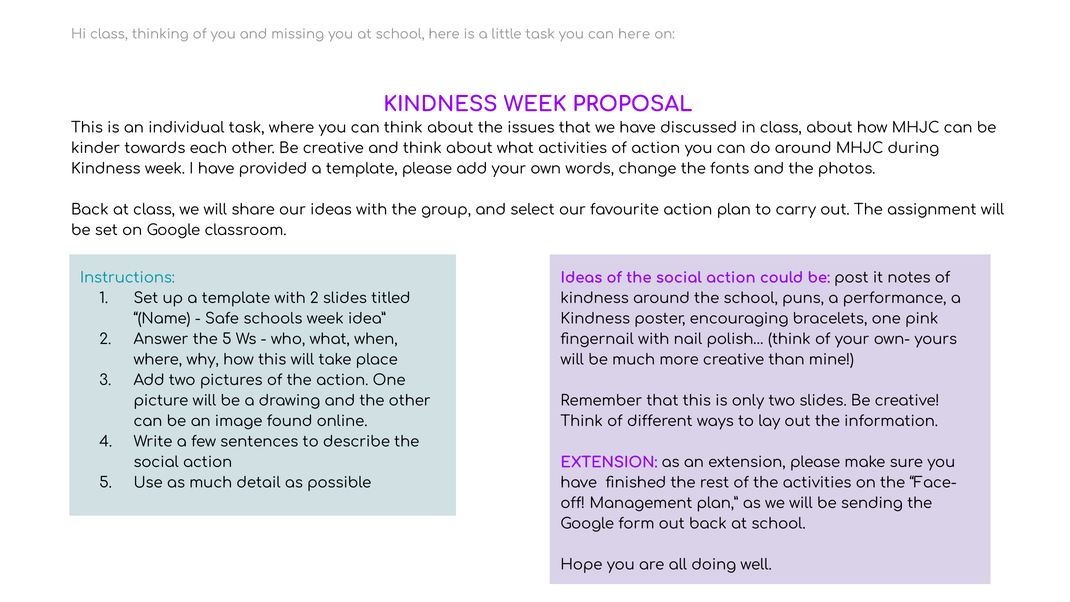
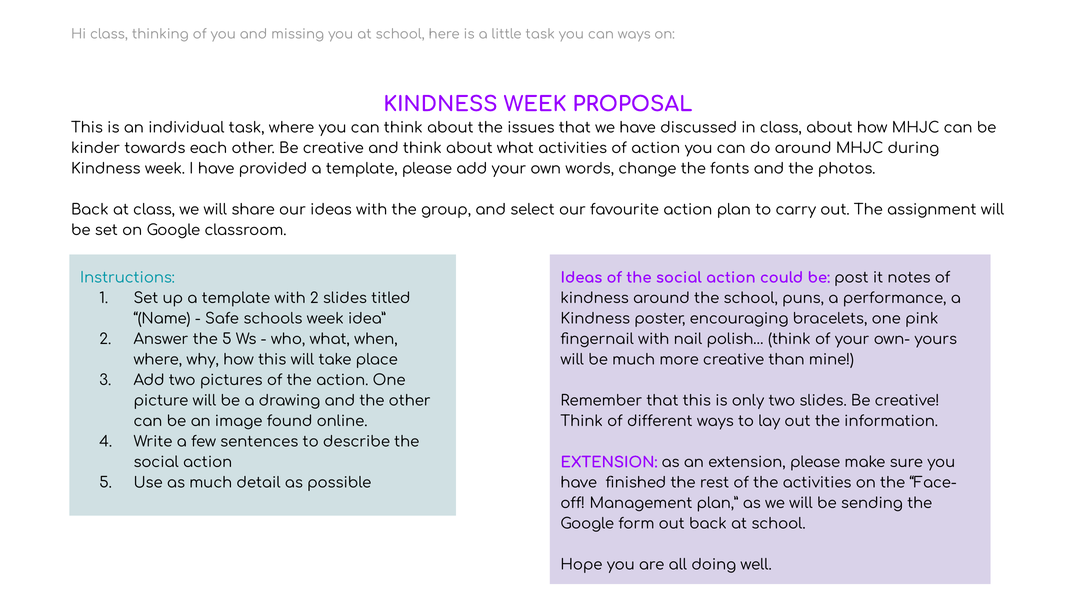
can here: here -> ways
